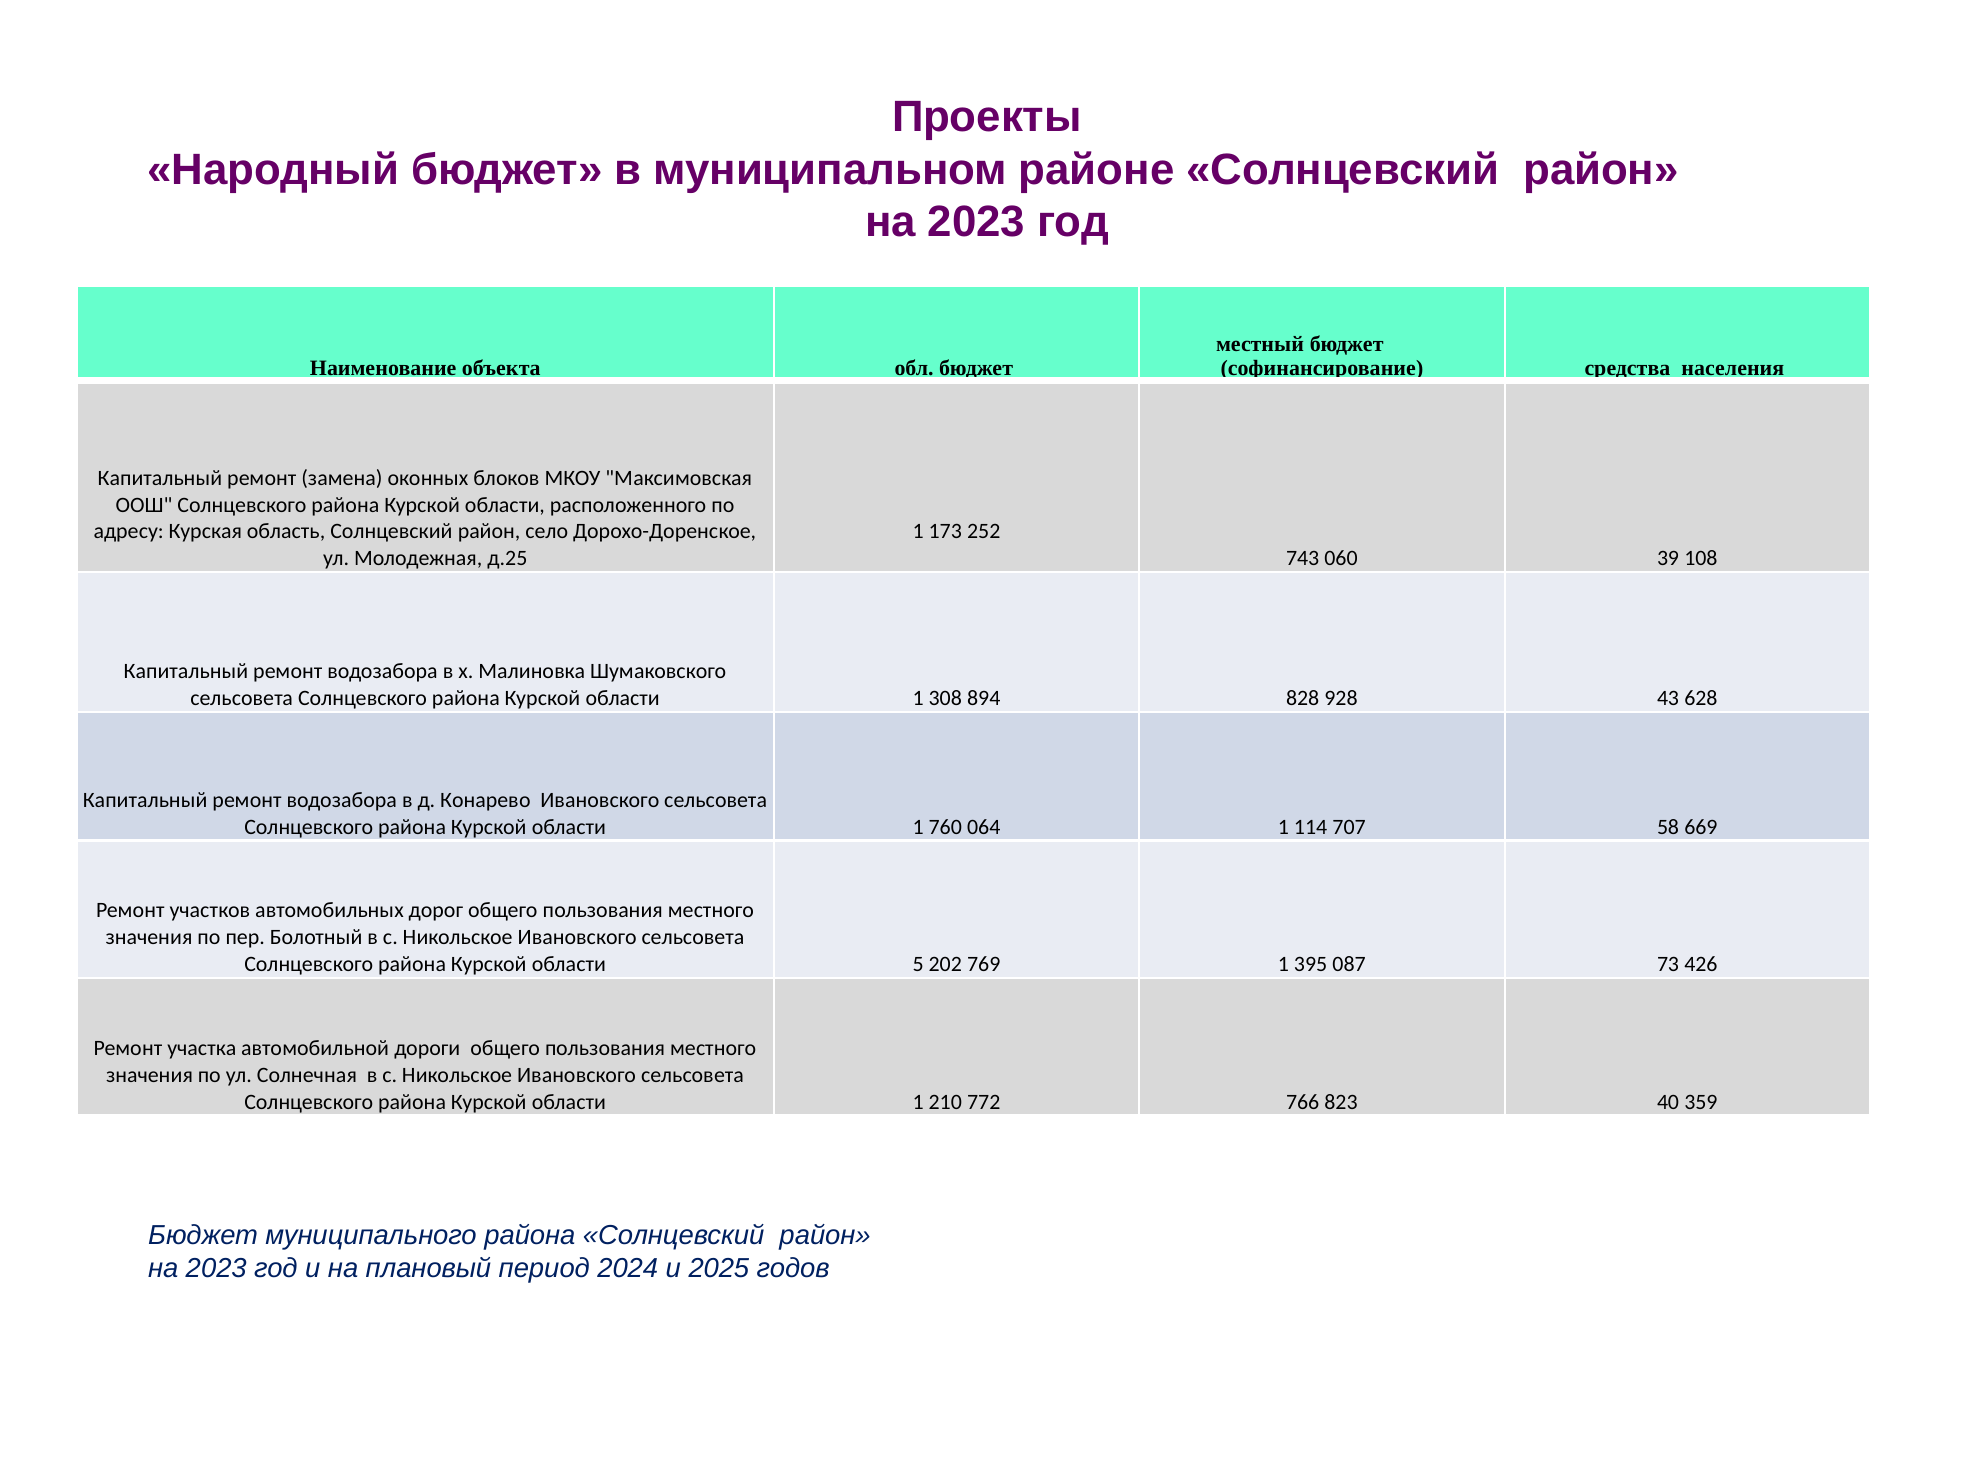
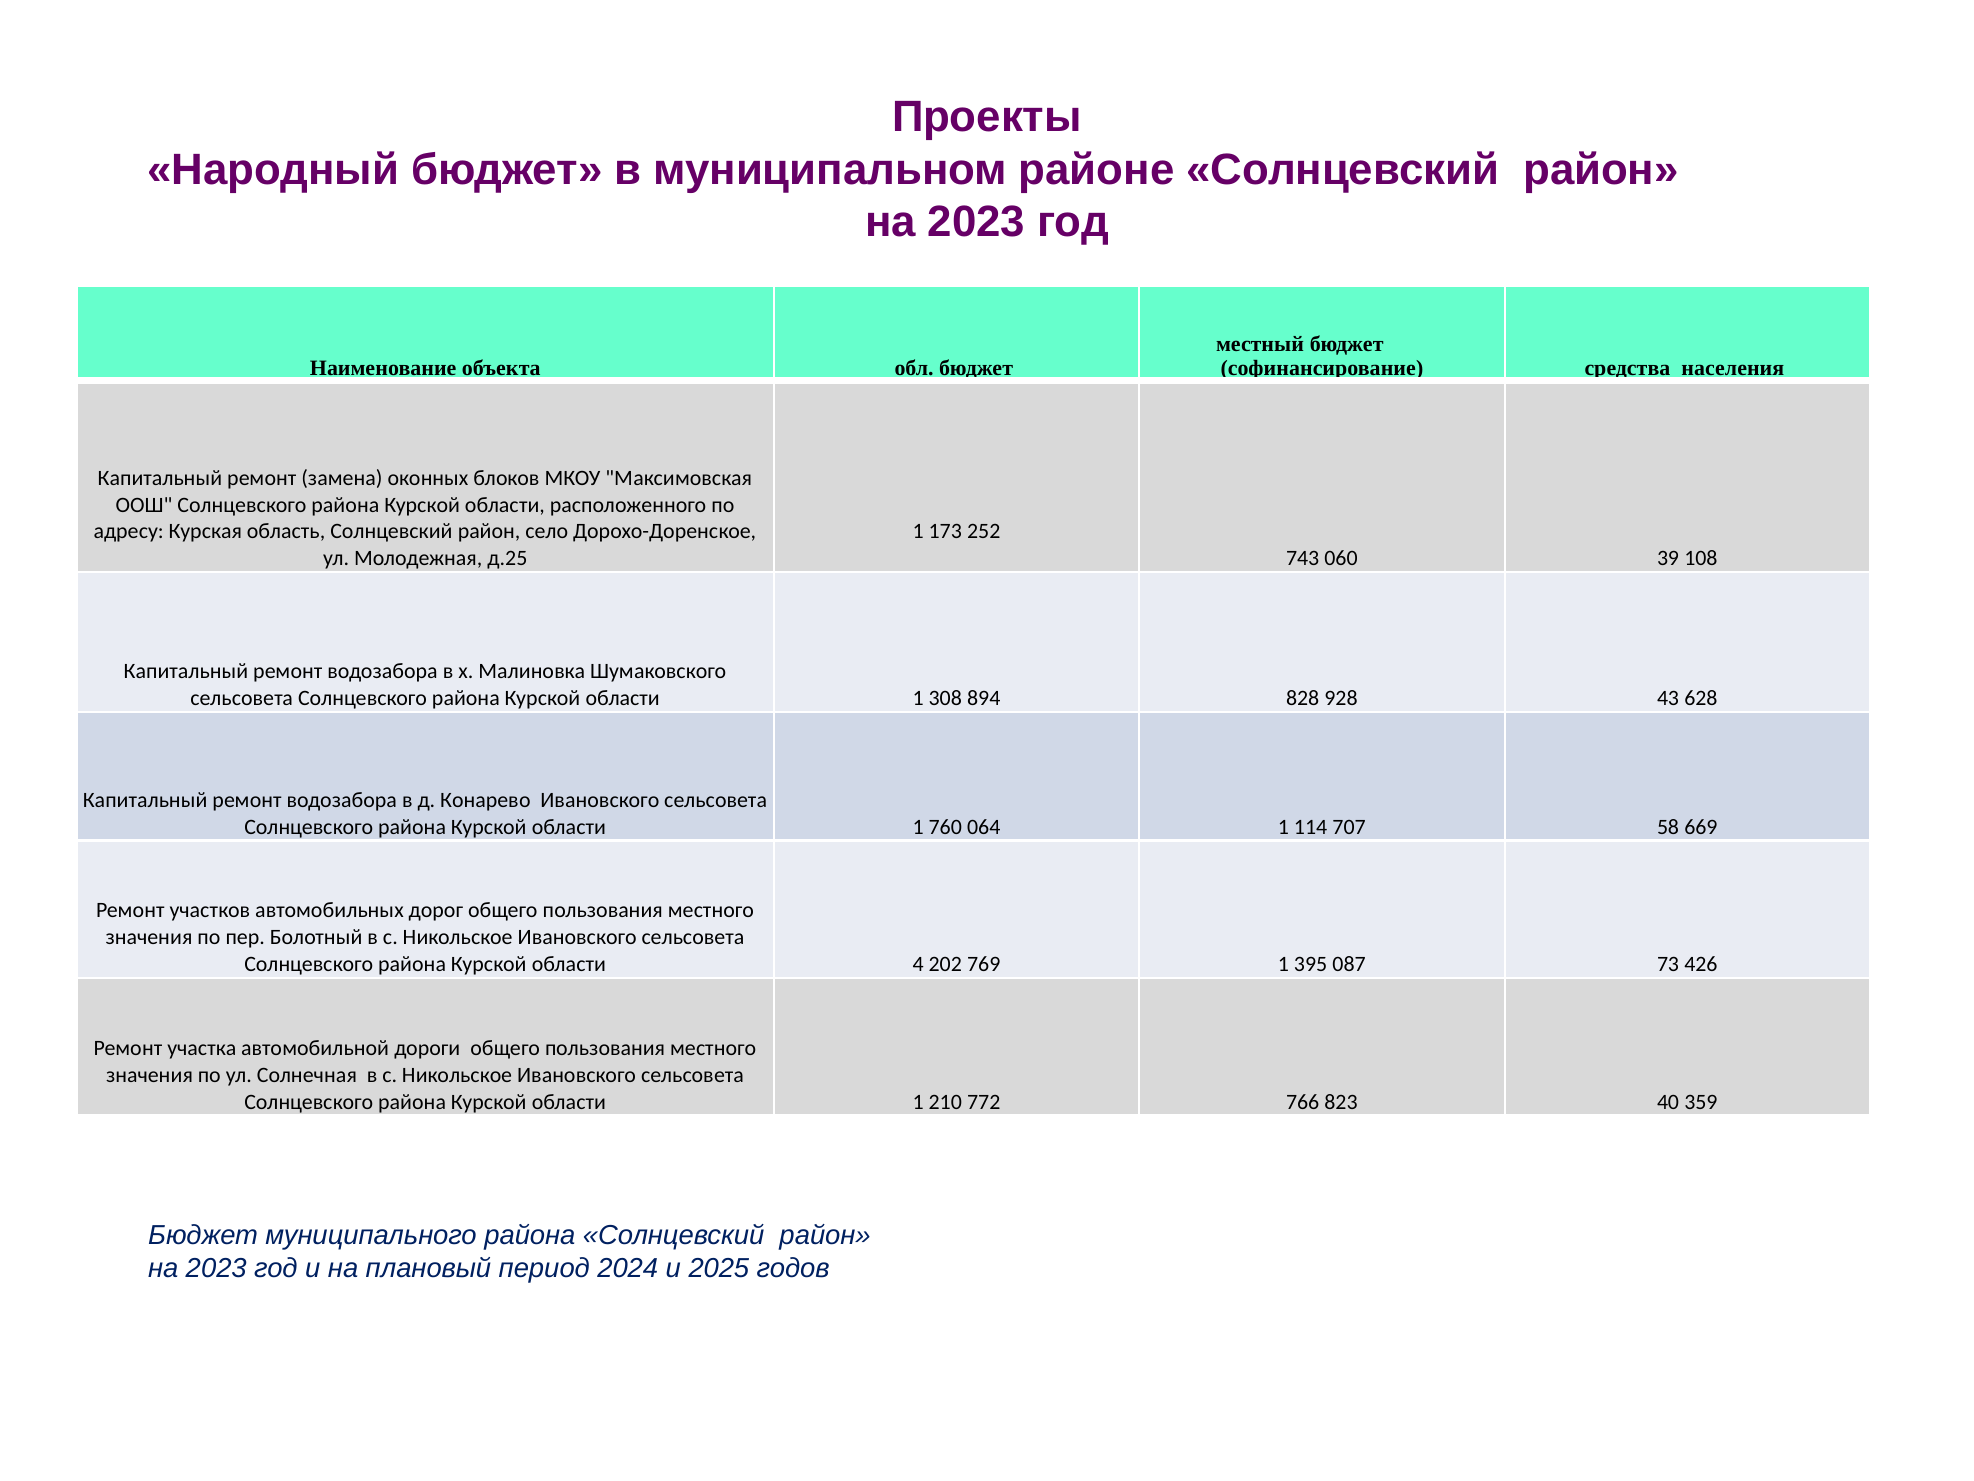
5: 5 -> 4
